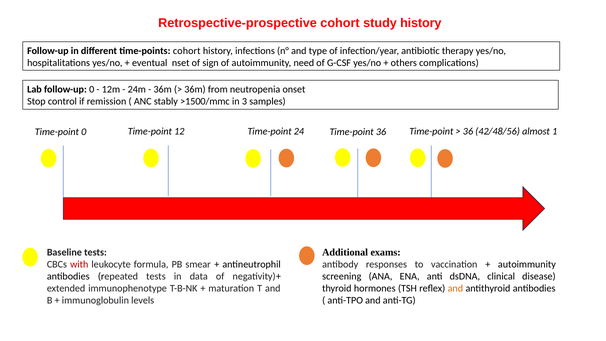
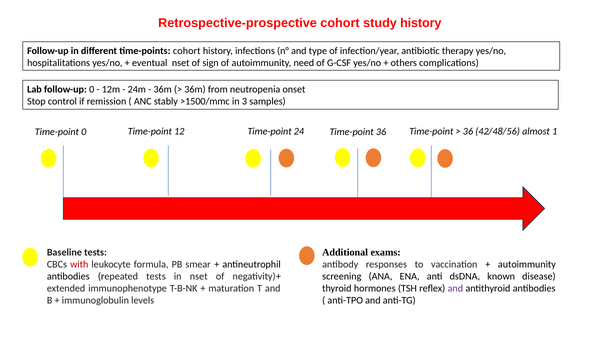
in data: data -> nset
clinical: clinical -> known
and at (455, 288) colour: orange -> purple
